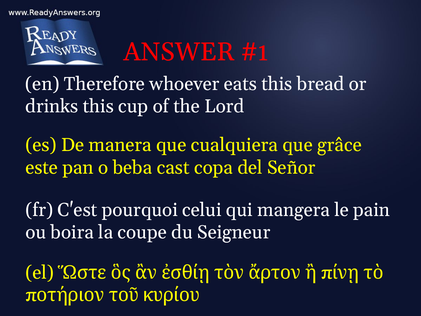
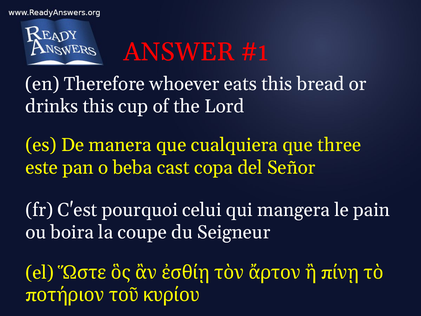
grâce: grâce -> three
